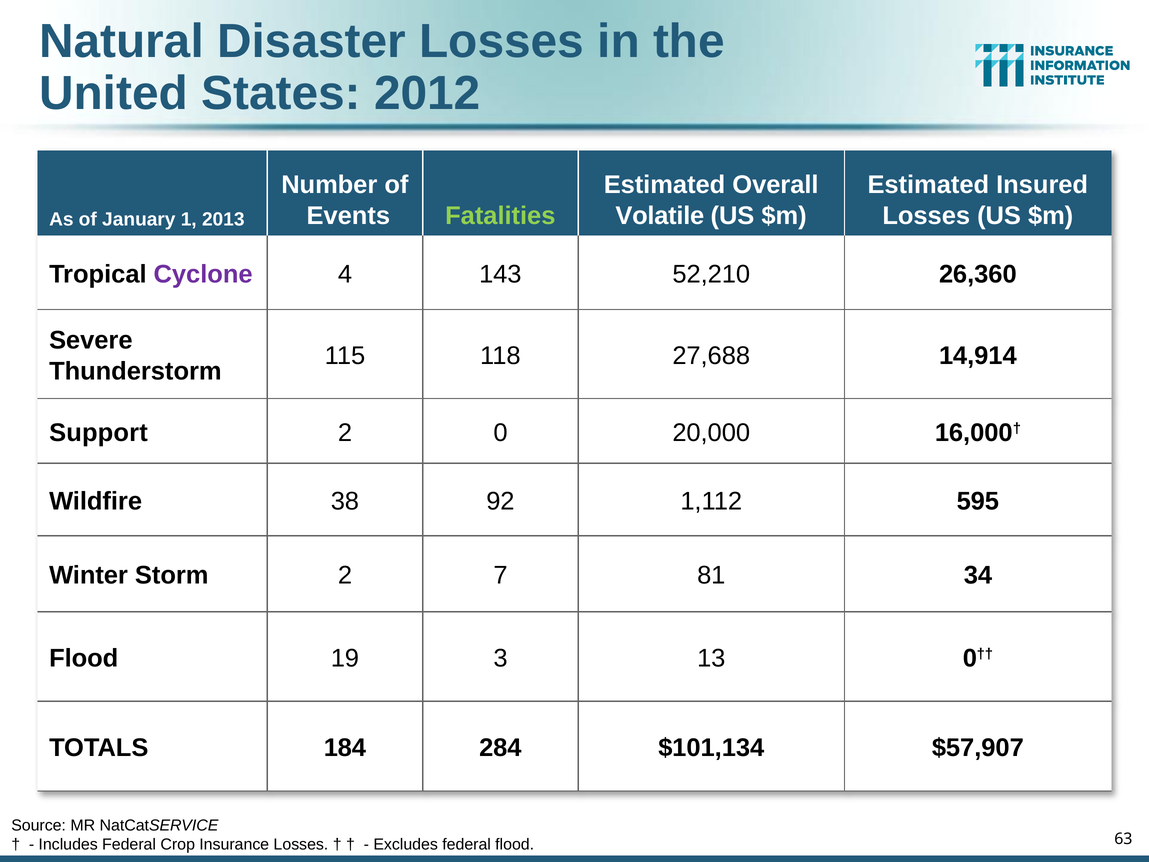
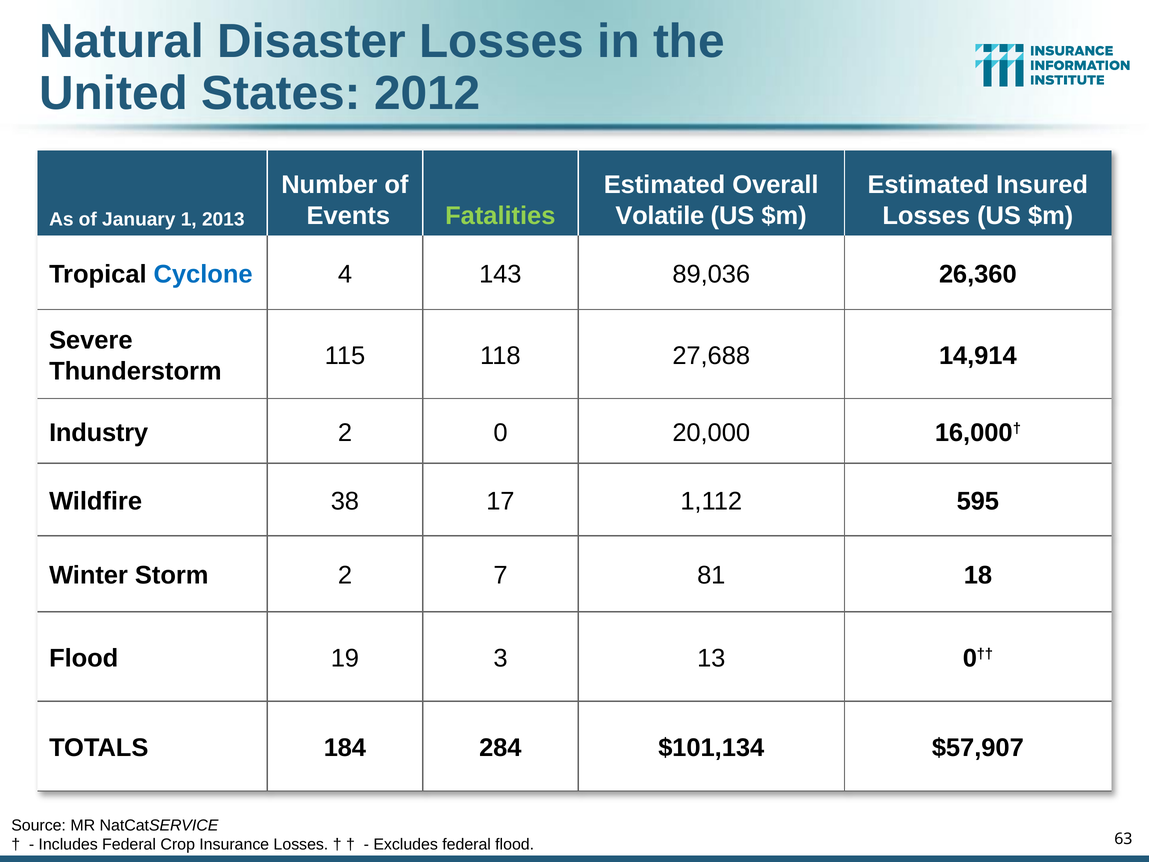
Cyclone colour: purple -> blue
52,210: 52,210 -> 89,036
Support: Support -> Industry
92: 92 -> 17
34: 34 -> 18
